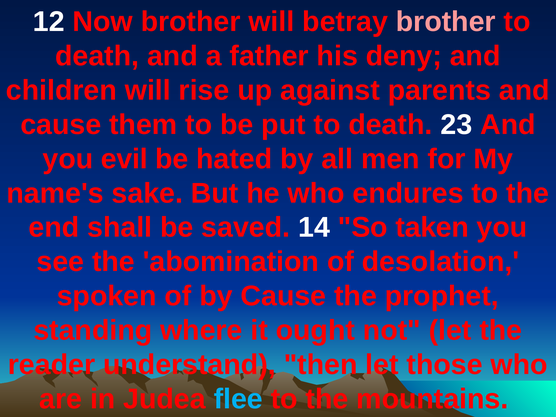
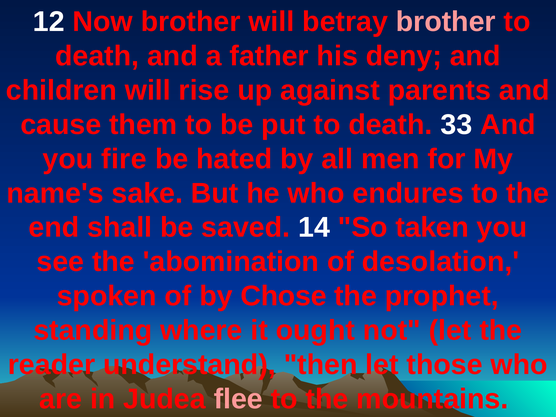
23: 23 -> 33
evil: evil -> fire
by Cause: Cause -> Chose
flee colour: light blue -> pink
